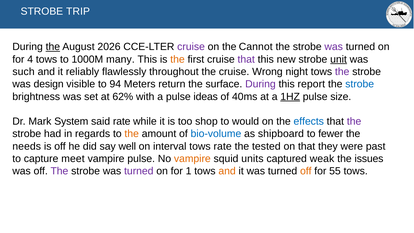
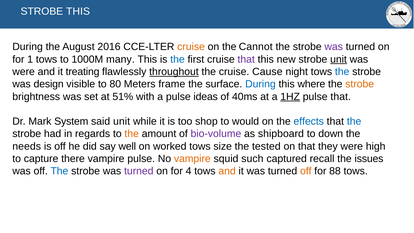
STROBE TRIP: TRIP -> THIS
the at (53, 47) underline: present -> none
2026: 2026 -> 2016
cruise at (191, 47) colour: purple -> orange
4: 4 -> 1
the at (178, 59) colour: orange -> blue
such at (24, 72): such -> were
reliably: reliably -> treating
throughout underline: none -> present
Wrong: Wrong -> Cause
the at (342, 72) colour: purple -> blue
94: 94 -> 80
return: return -> frame
During at (260, 84) colour: purple -> blue
report: report -> where
strobe at (360, 84) colour: blue -> orange
62%: 62% -> 51%
pulse size: size -> that
said rate: rate -> unit
the at (354, 121) colour: purple -> blue
bio-volume colour: blue -> purple
fewer: fewer -> down
interval: interval -> worked
tows rate: rate -> size
past: past -> high
meet: meet -> there
units: units -> such
weak: weak -> recall
The at (59, 171) colour: purple -> blue
1: 1 -> 4
55: 55 -> 88
